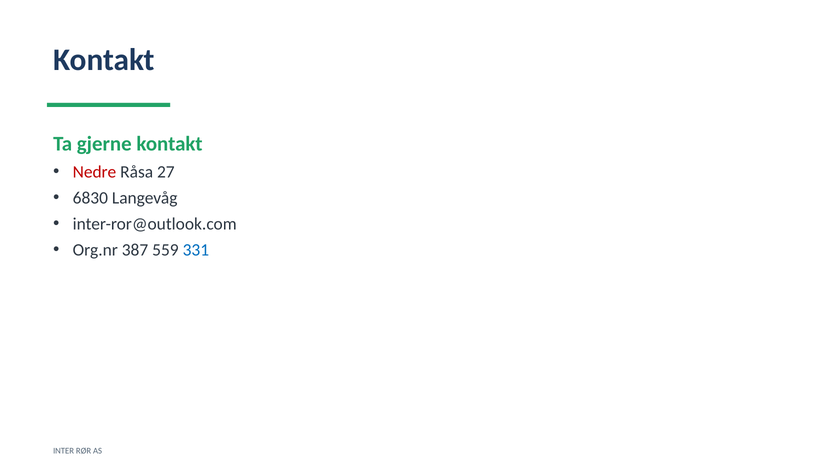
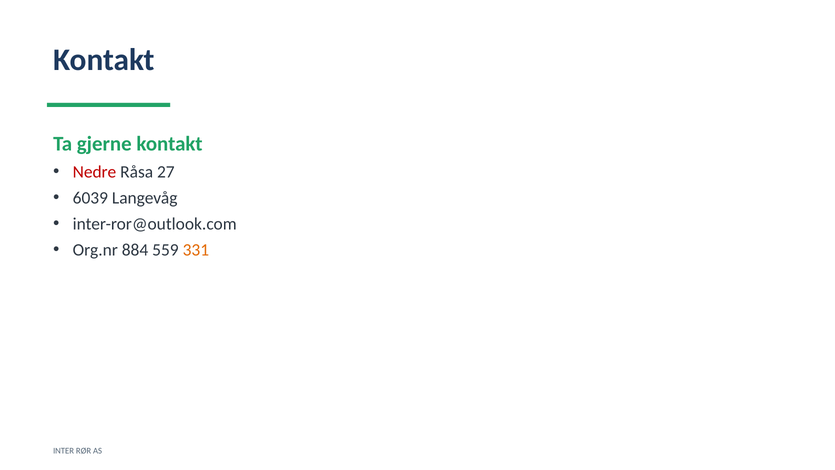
6830: 6830 -> 6039
387: 387 -> 884
331 colour: blue -> orange
